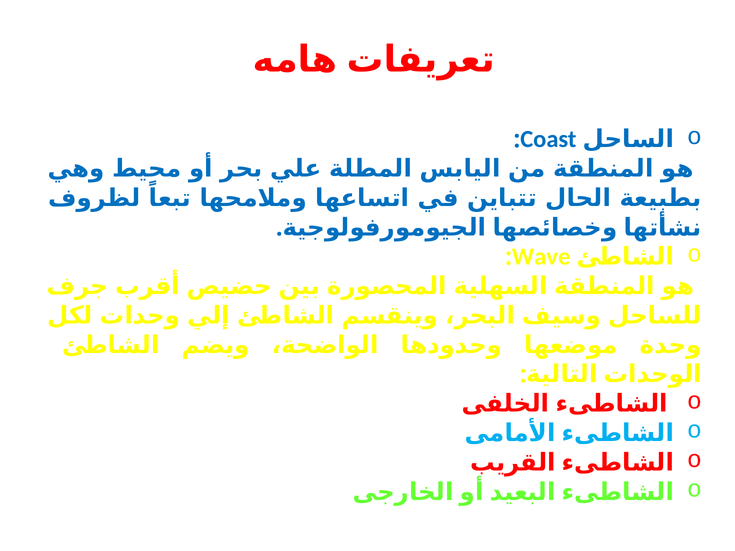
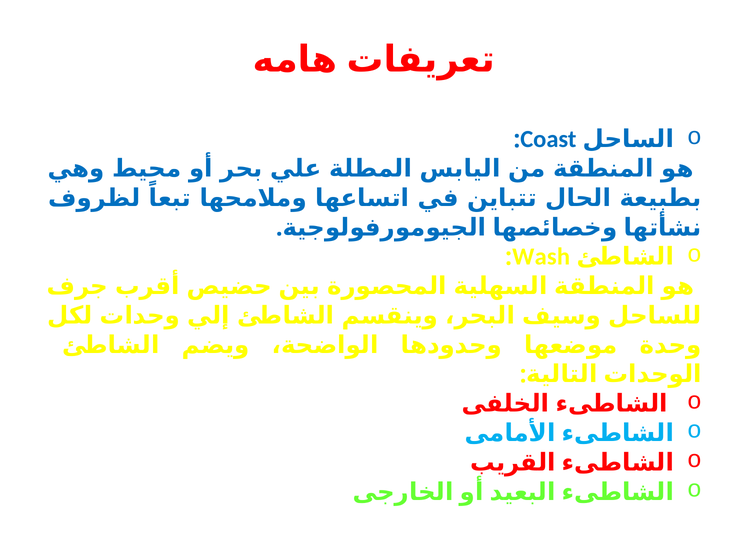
Wave: Wave -> Wash
